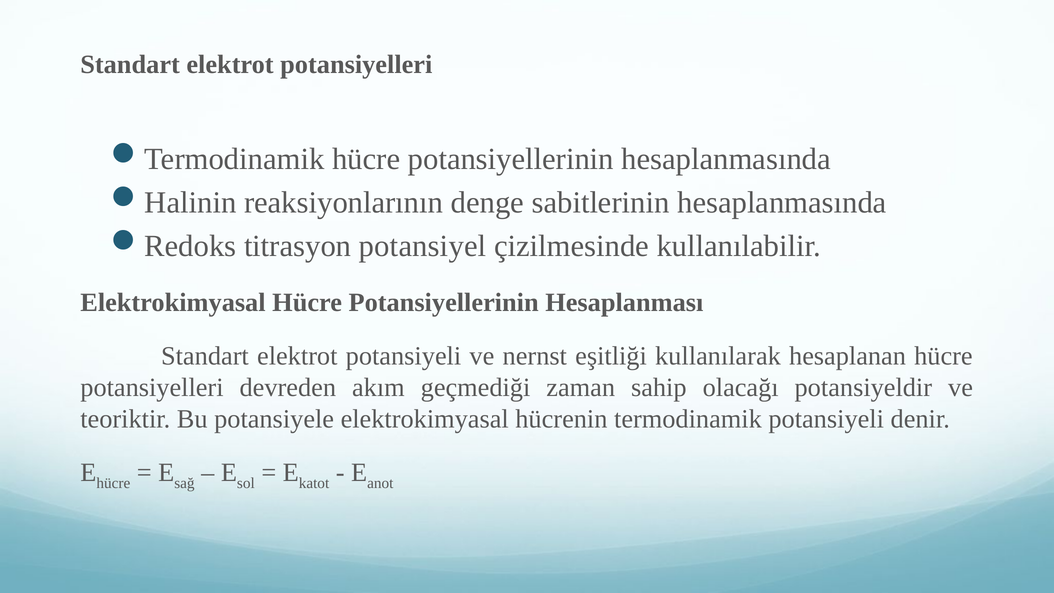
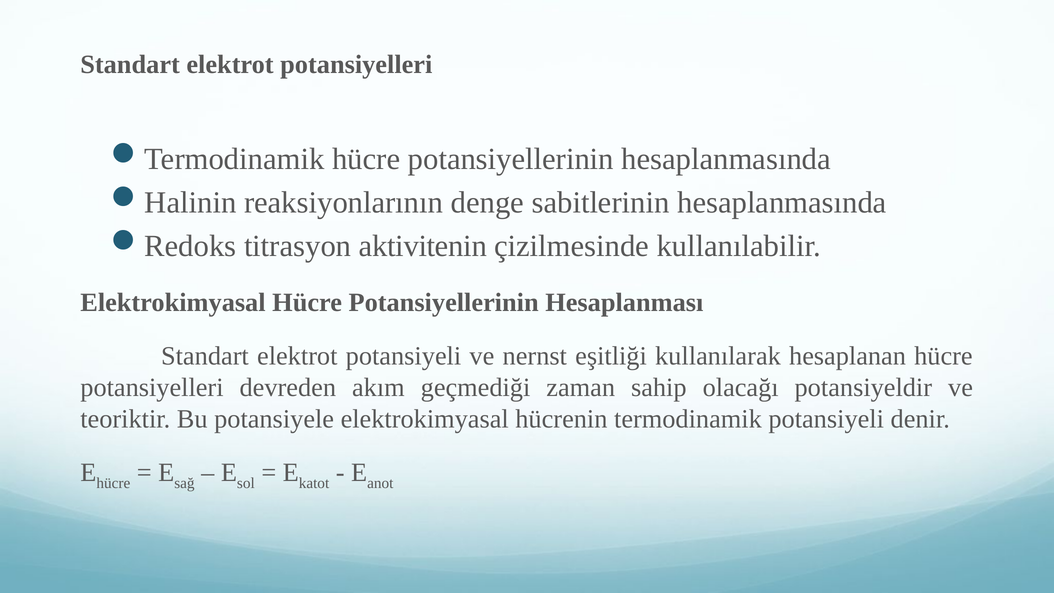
potansiyel: potansiyel -> aktivitenin
